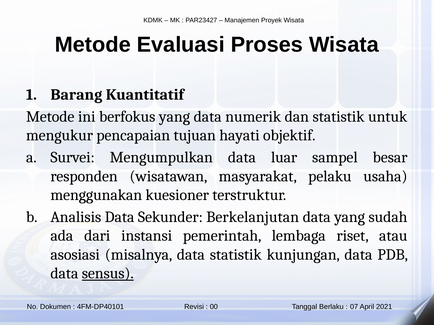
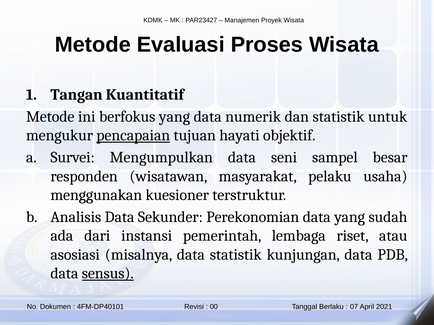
Barang: Barang -> Tangan
pencapaian underline: none -> present
luar: luar -> seni
Berkelanjutan: Berkelanjutan -> Perekonomian
